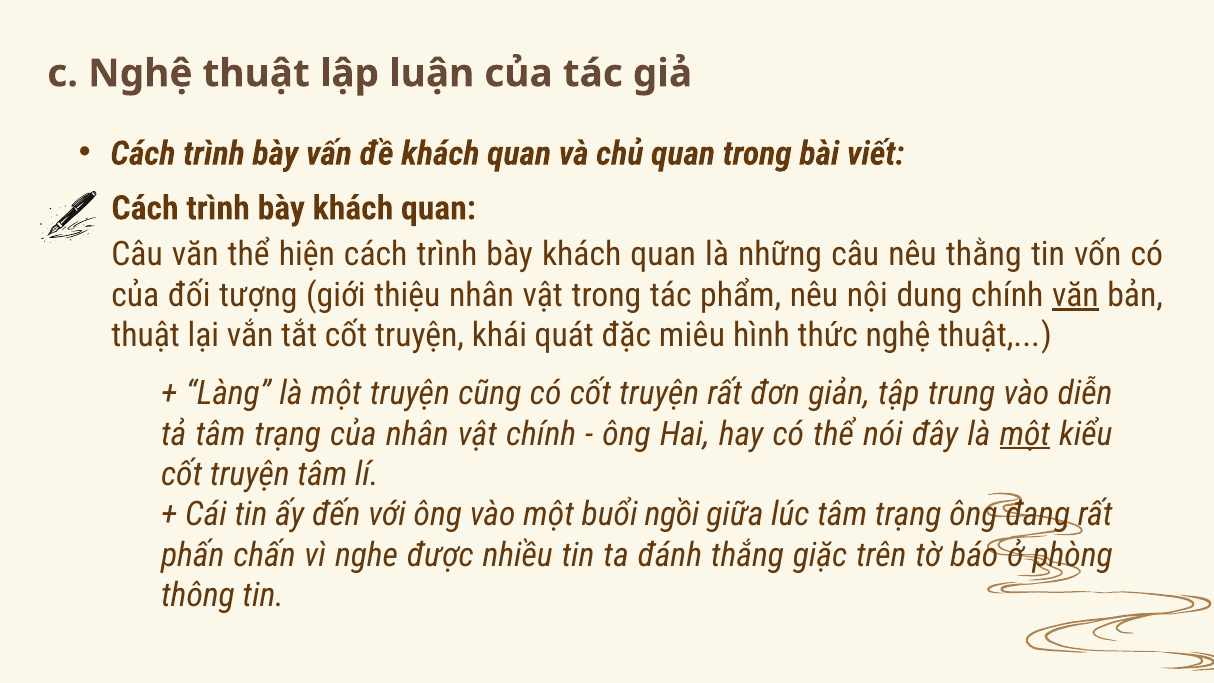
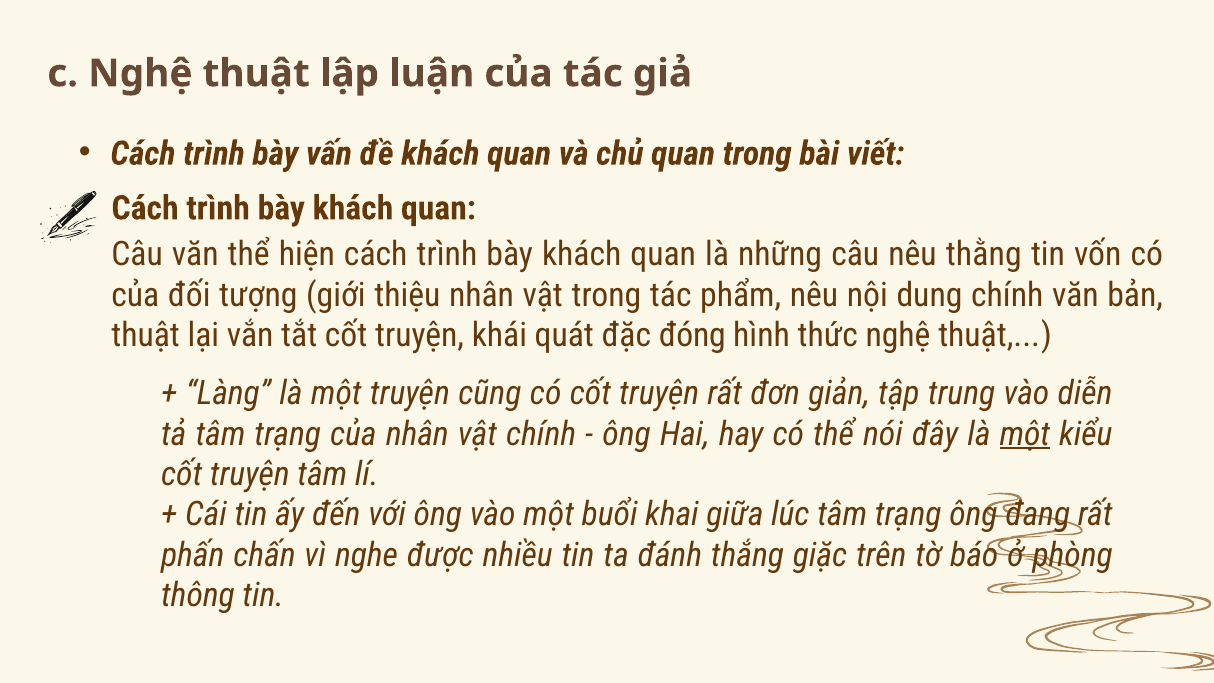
văn at (1075, 295) underline: present -> none
miêu: miêu -> đóng
ngồi: ngồi -> khai
